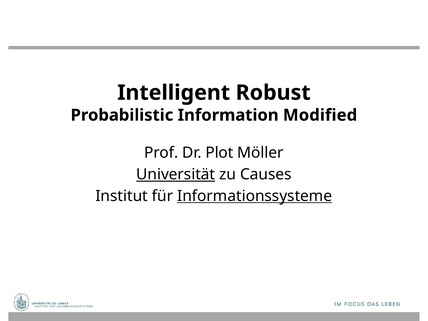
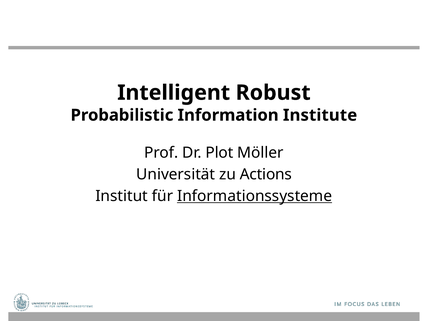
Modified: Modified -> Institute
Universität underline: present -> none
Causes: Causes -> Actions
